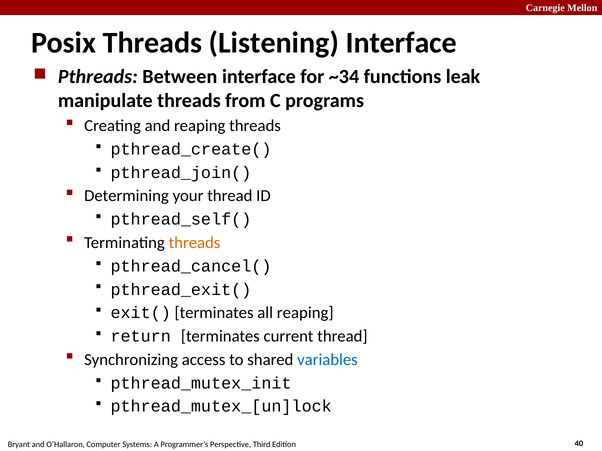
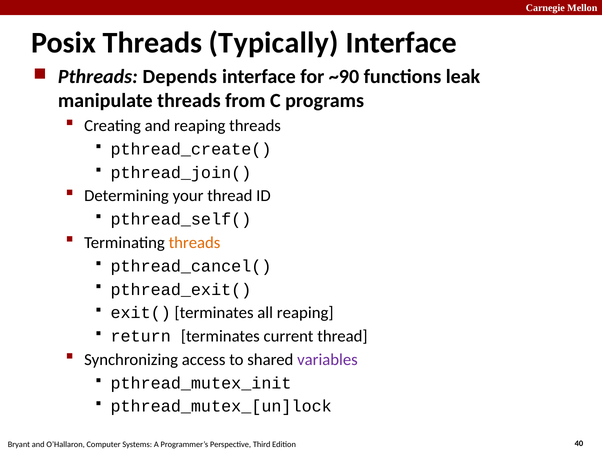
Listening: Listening -> Typically
Between: Between -> Depends
~34: ~34 -> ~90
variables colour: blue -> purple
